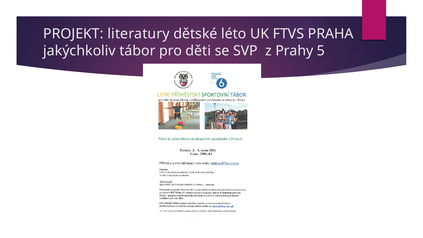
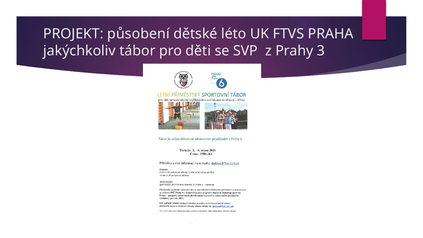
literatury: literatury -> působení
5: 5 -> 3
